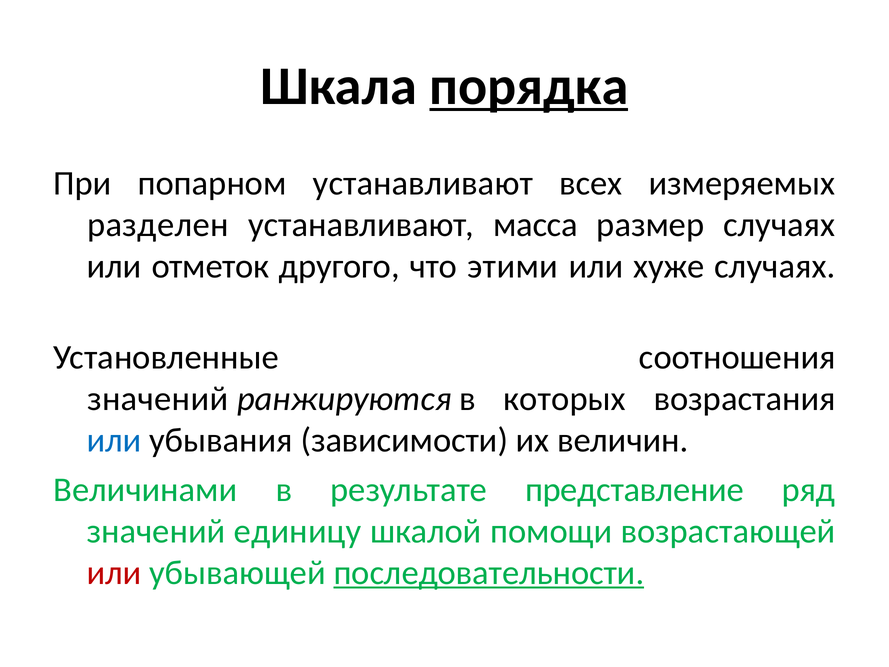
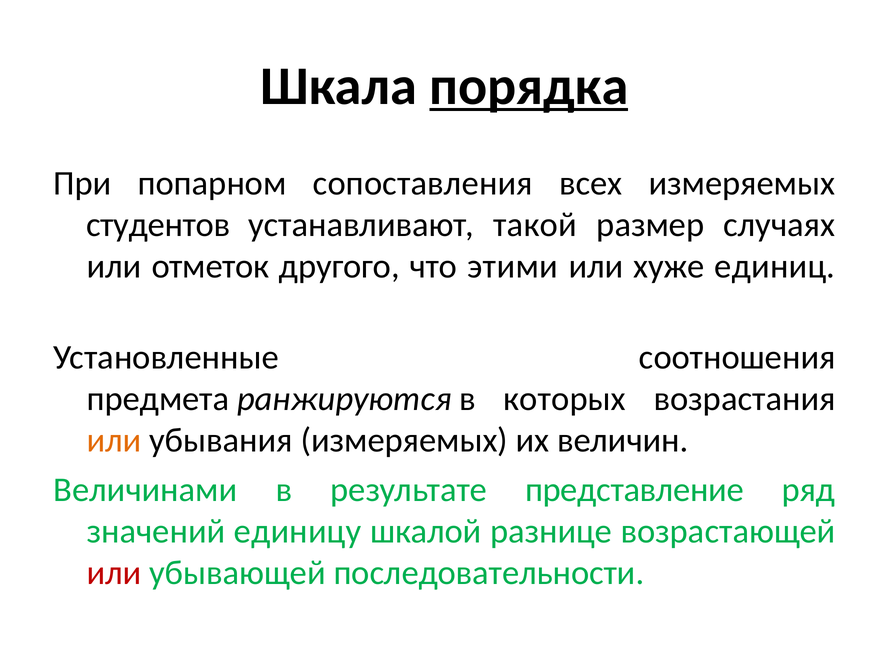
попарном устанавливают: устанавливают -> сопоставления
разделен: разделен -> студентов
масса: масса -> такой
хуже случаях: случаях -> единиц
значений at (158, 399): значений -> предмета
или at (114, 440) colour: blue -> orange
убывания зависимости: зависимости -> измеряемых
помощи: помощи -> разнице
последовательности underline: present -> none
